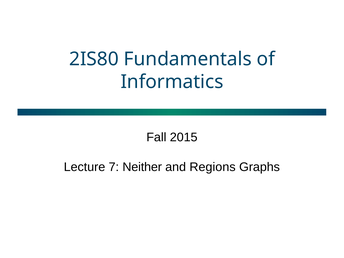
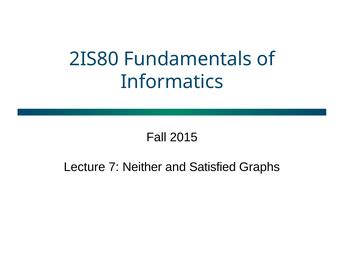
Regions: Regions -> Satisfied
